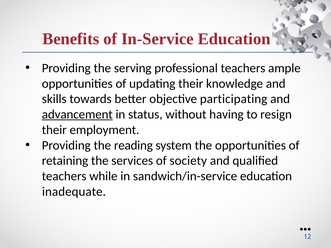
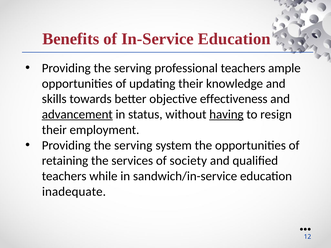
participating: participating -> effectiveness
having underline: none -> present
reading at (133, 145): reading -> serving
